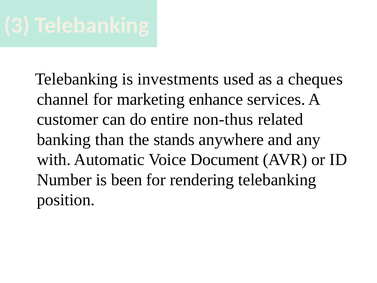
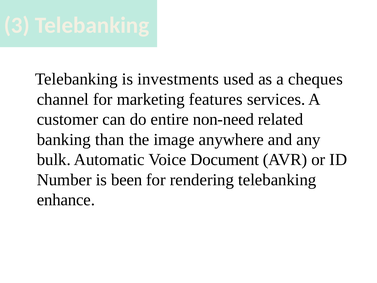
enhance: enhance -> features
non-thus: non-thus -> non-need
stands: stands -> image
with: with -> bulk
position: position -> enhance
